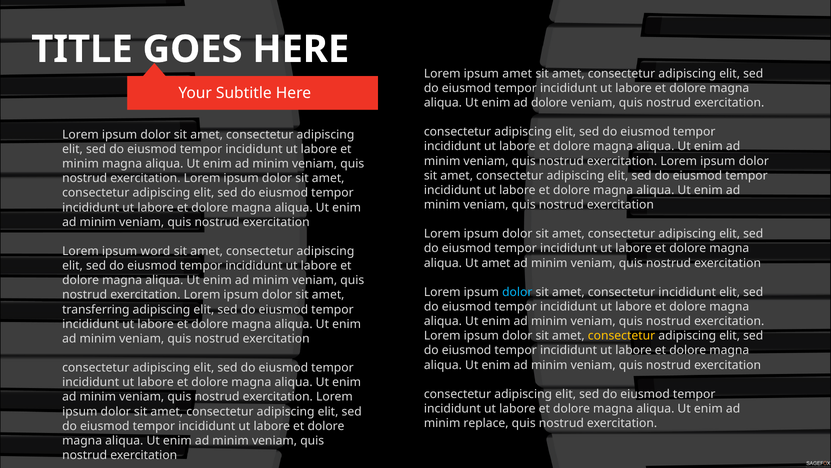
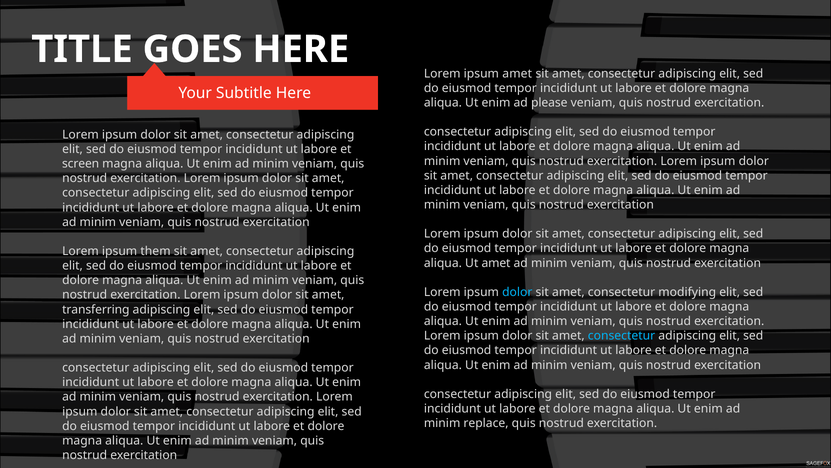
ad dolore: dolore -> please
minim at (81, 164): minim -> screen
word: word -> them
consectetur incididunt: incididunt -> modifying
consectetur at (622, 335) colour: yellow -> light blue
